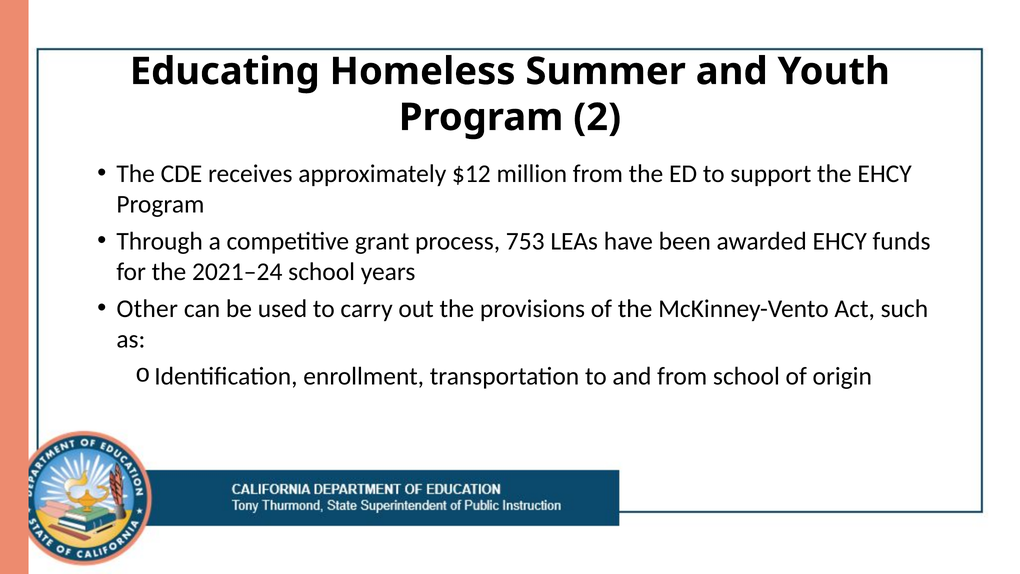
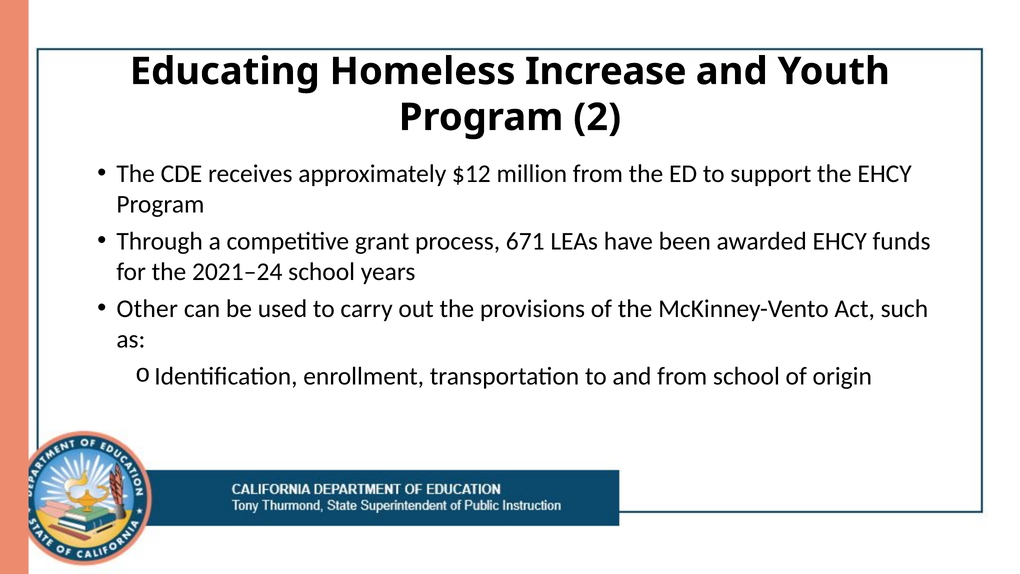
Summer: Summer -> Increase
753: 753 -> 671
